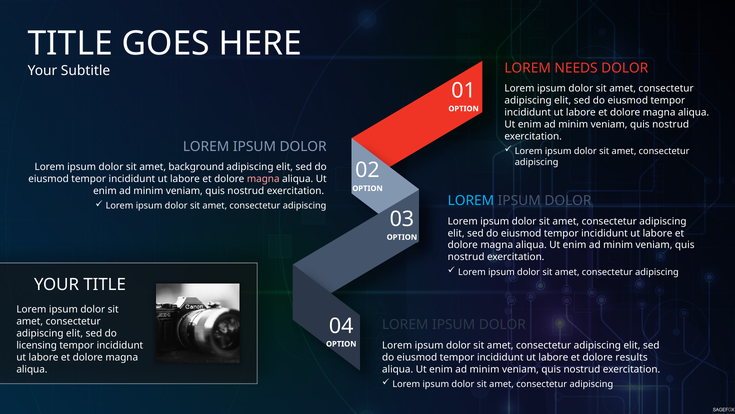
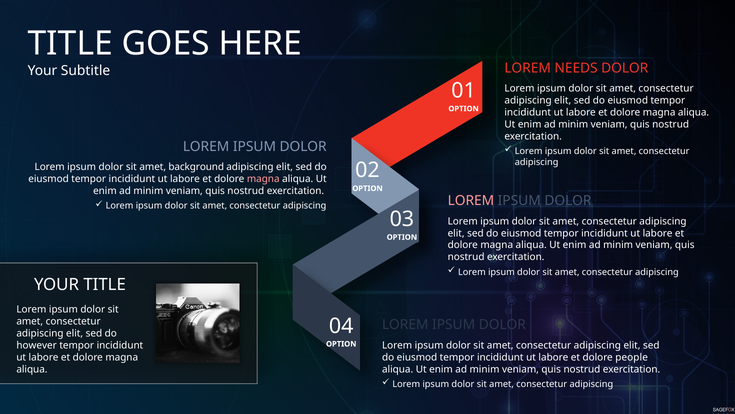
LOREM at (471, 201) colour: light blue -> pink
licensing: licensing -> however
results: results -> people
